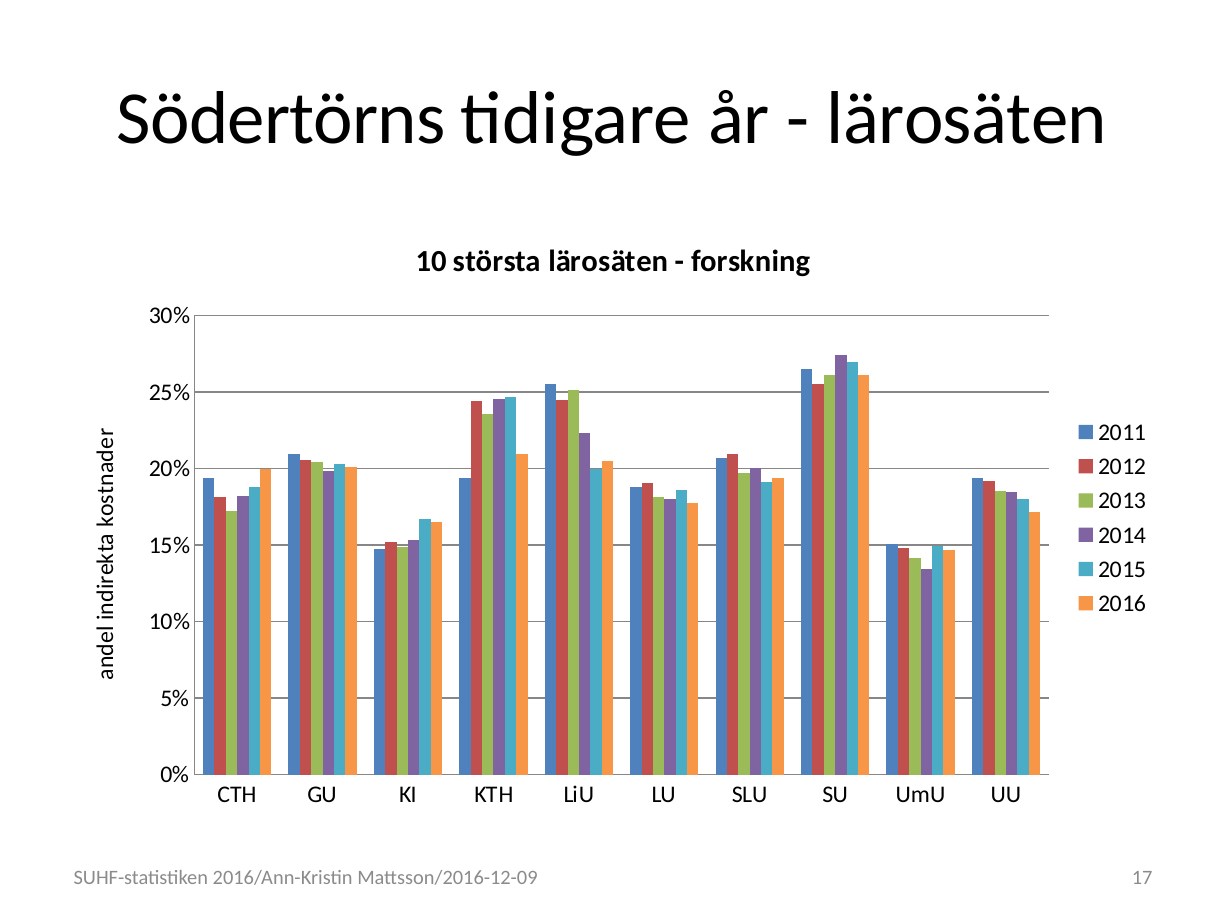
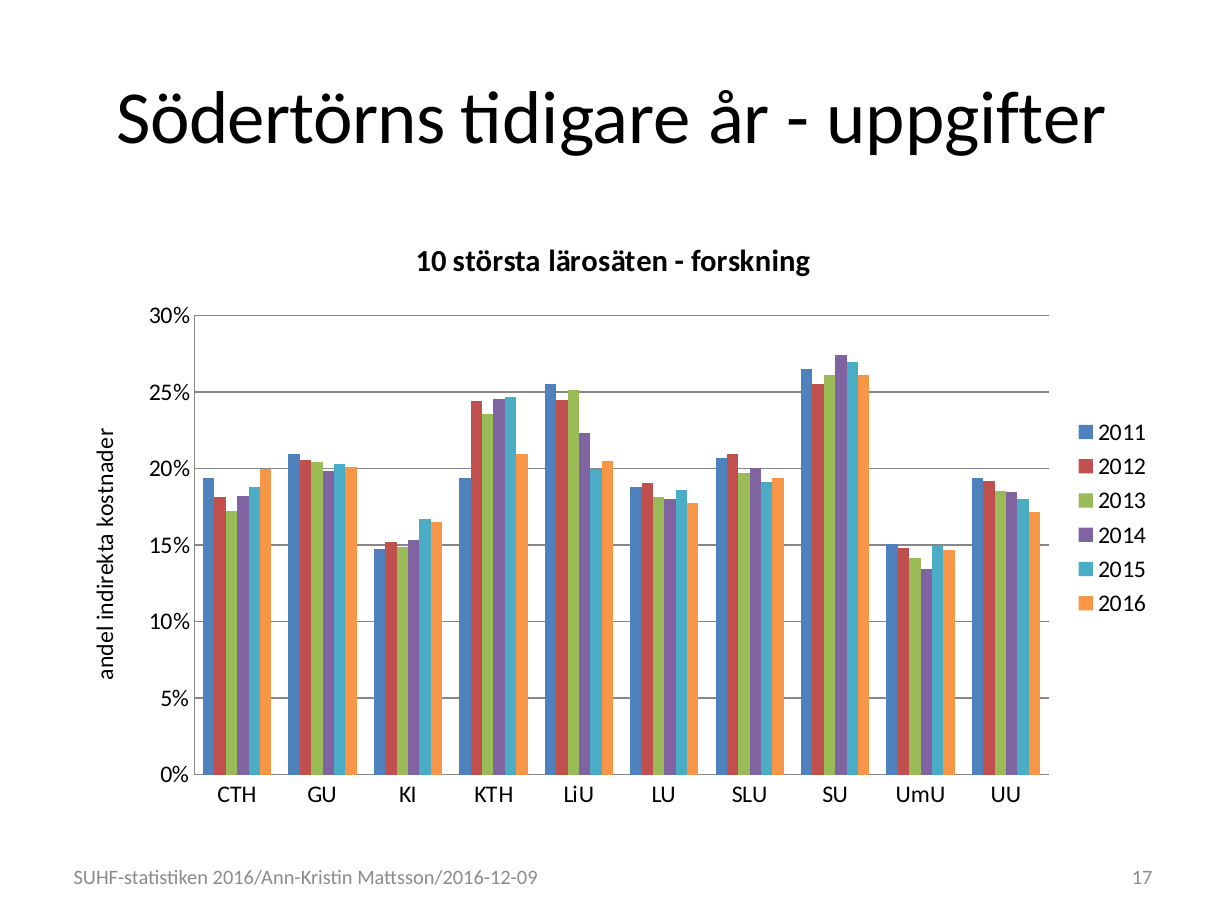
lärosäten at (967, 119): lärosäten -> uppgifter
